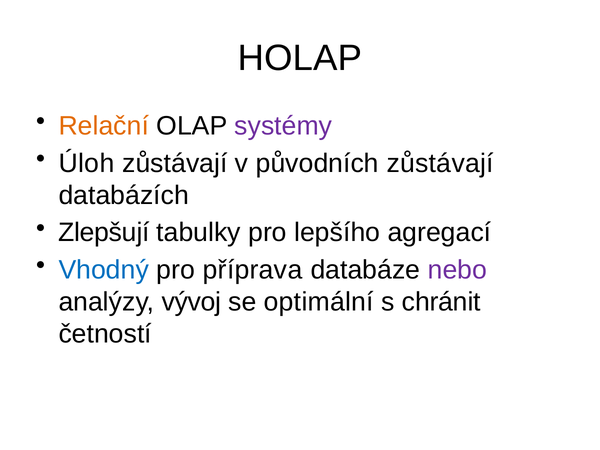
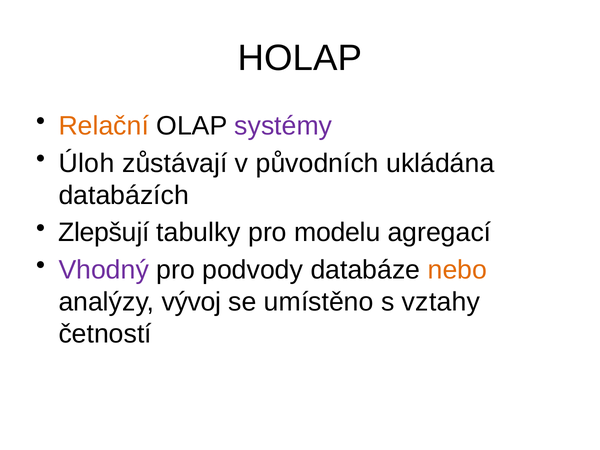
původních zůstávají: zůstávají -> ukládána
lepšího: lepšího -> modelu
Vhodný colour: blue -> purple
příprava: příprava -> podvody
nebo colour: purple -> orange
optimální: optimální -> umístěno
chránit: chránit -> vztahy
